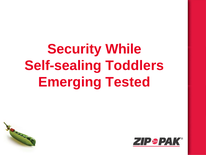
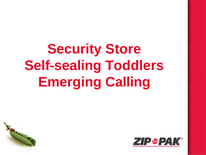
While: While -> Store
Tested: Tested -> Calling
